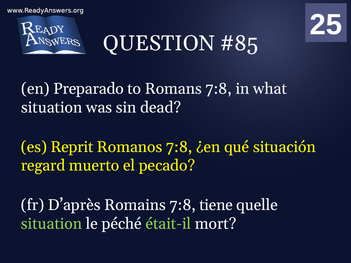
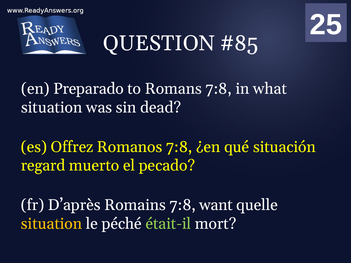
Reprit: Reprit -> Offrez
tiene: tiene -> want
situation at (52, 224) colour: light green -> yellow
